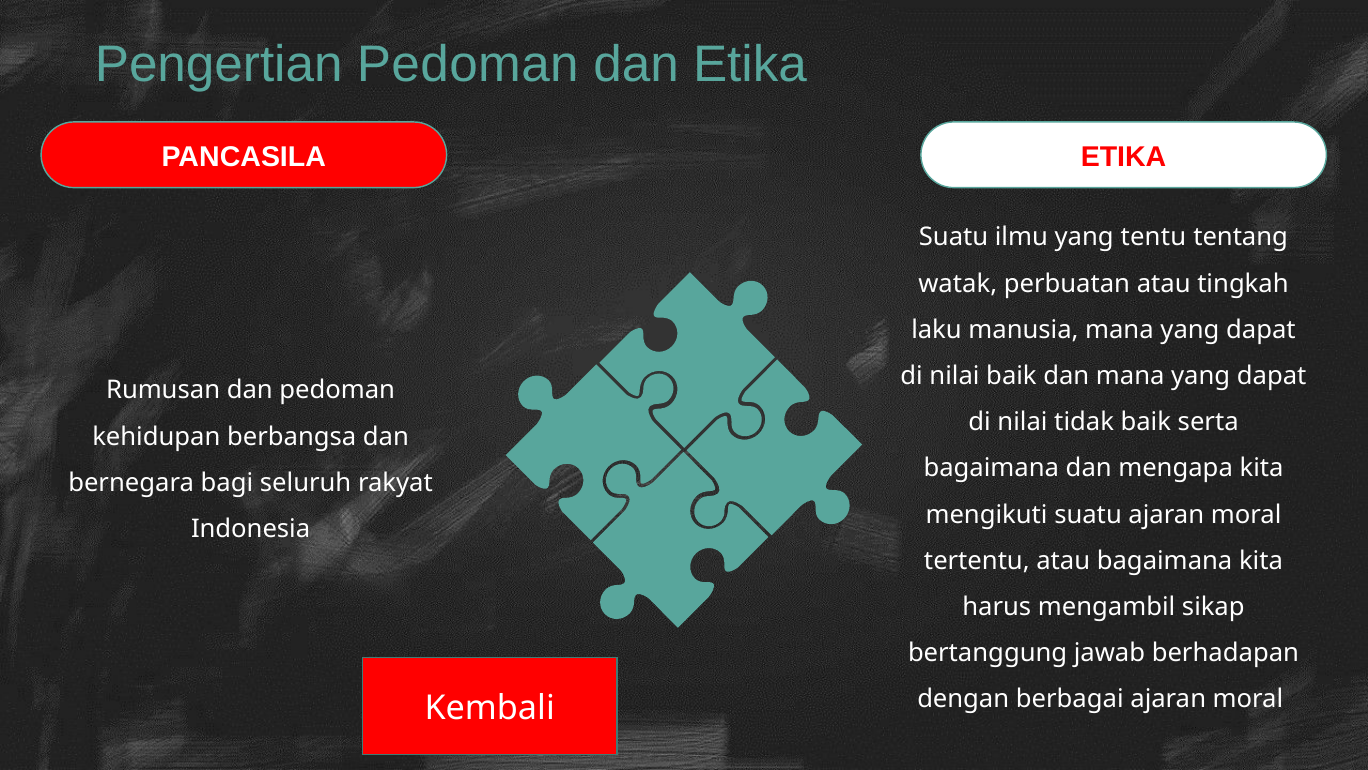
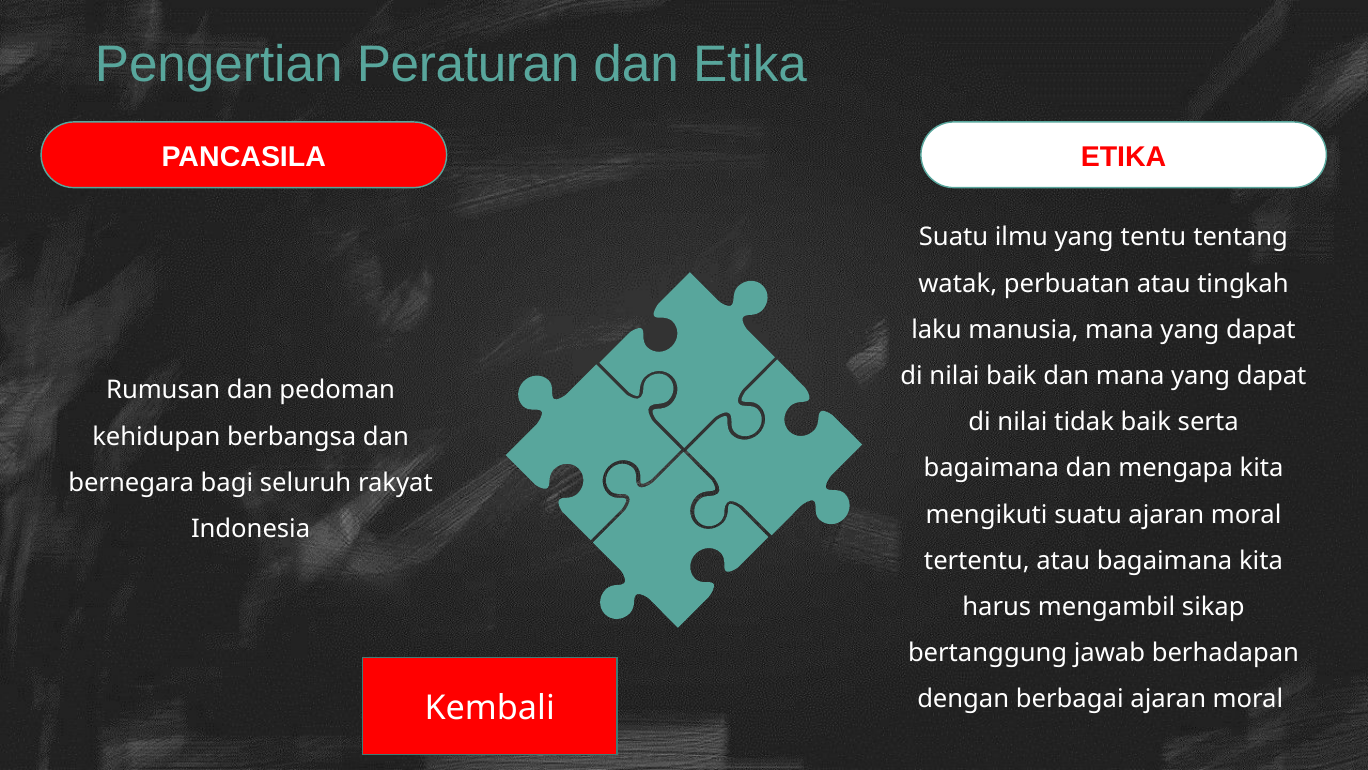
Pengertian Pedoman: Pedoman -> Peraturan
